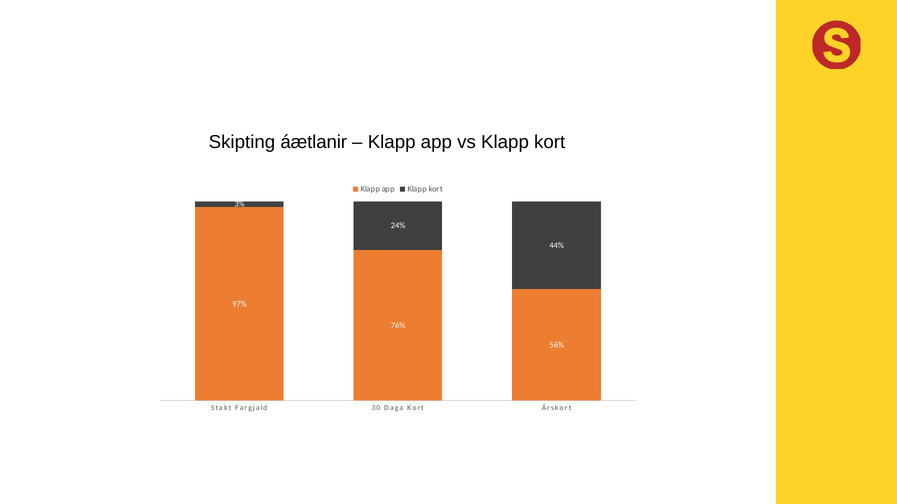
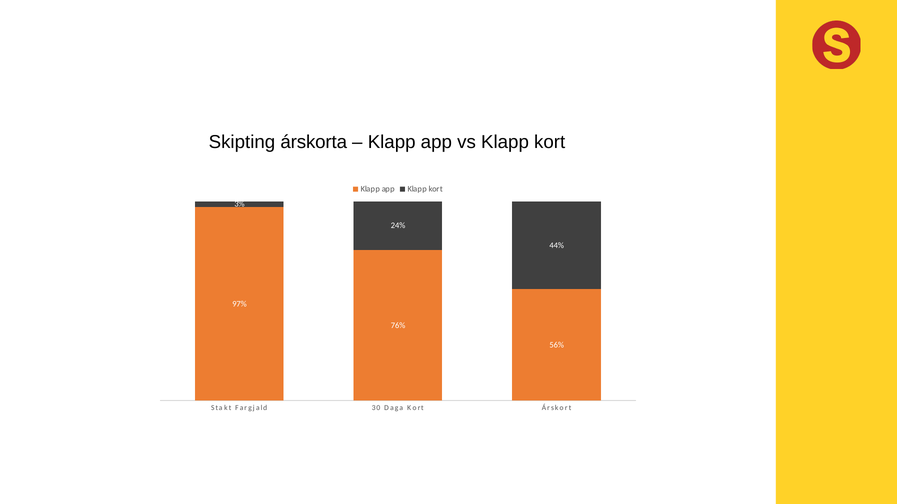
áætlanir: áætlanir -> árskorta
